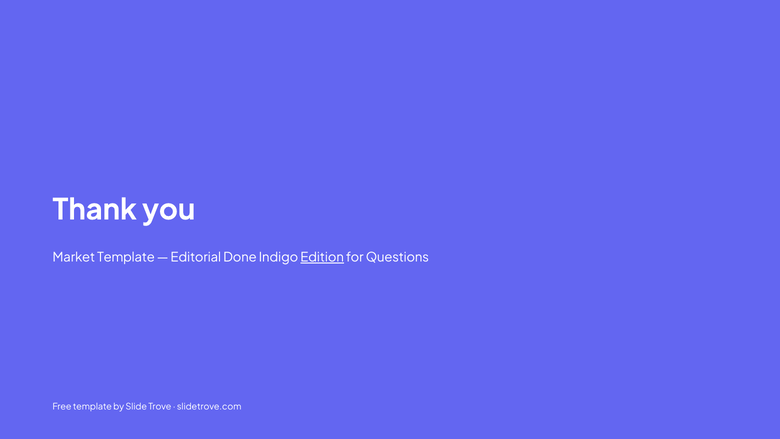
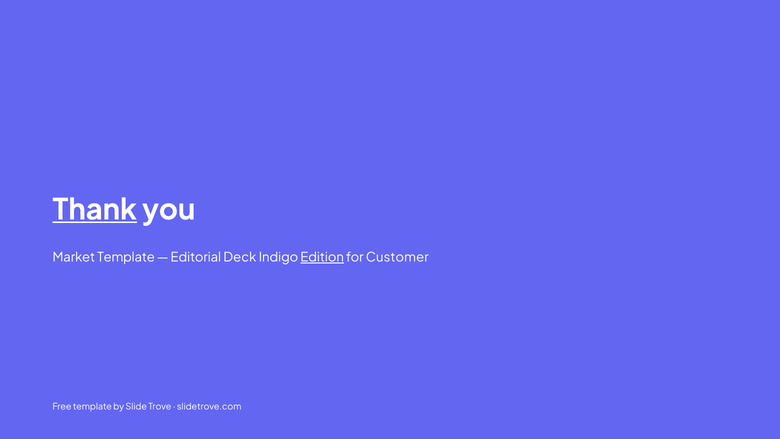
Thank underline: none -> present
Done: Done -> Deck
Questions: Questions -> Customer
